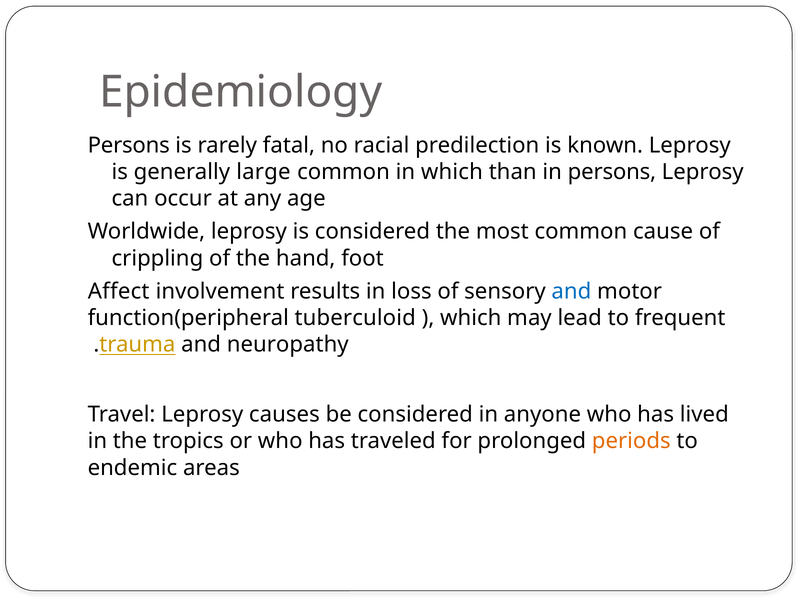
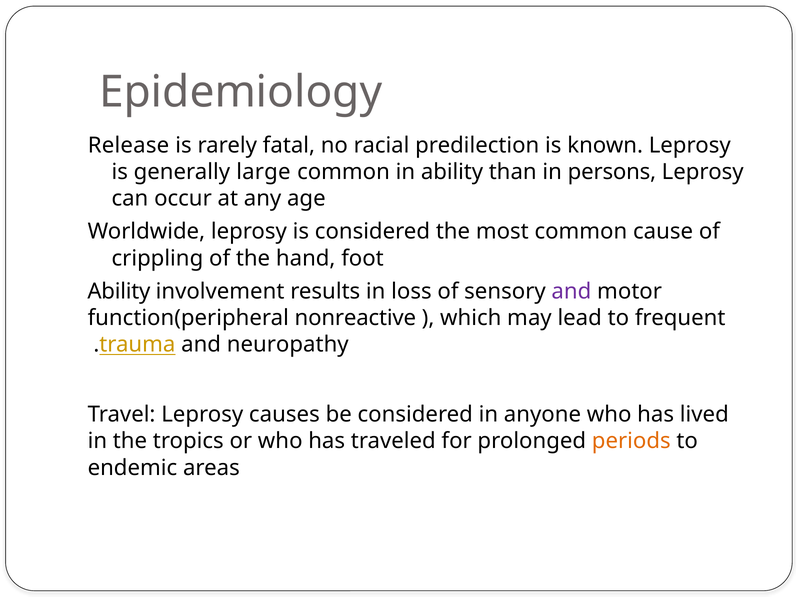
Persons at (129, 145): Persons -> Release
in which: which -> ability
Affect at (119, 291): Affect -> Ability
and at (571, 291) colour: blue -> purple
tuberculoid: tuberculoid -> nonreactive
